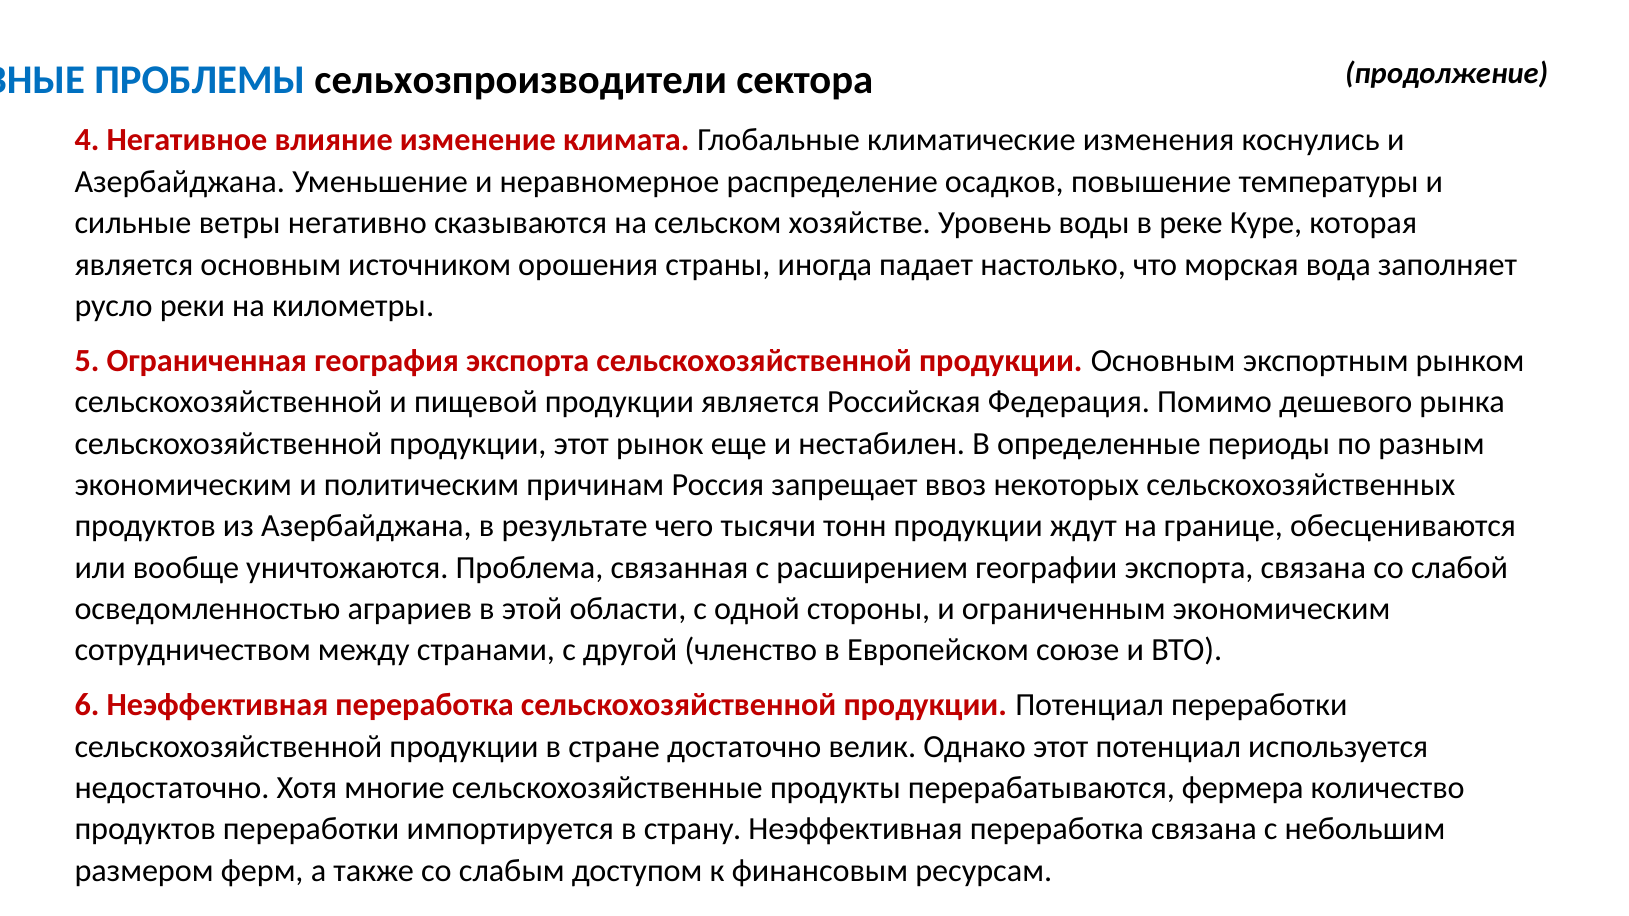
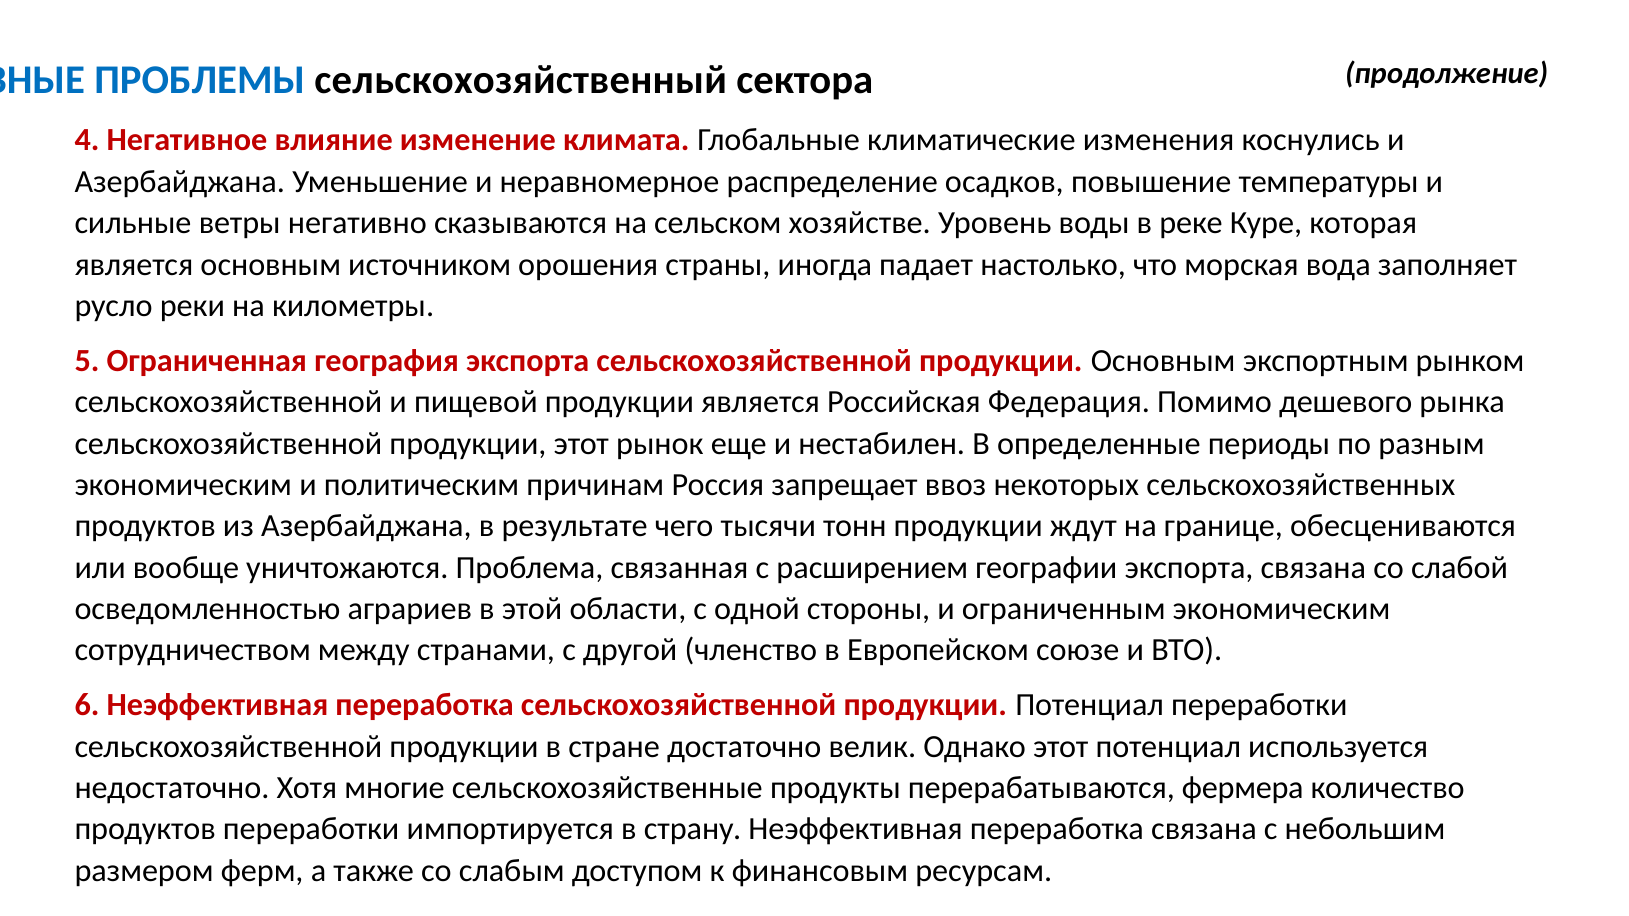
сельхозпроизводители: сельхозпроизводители -> сельскохозяйственный
